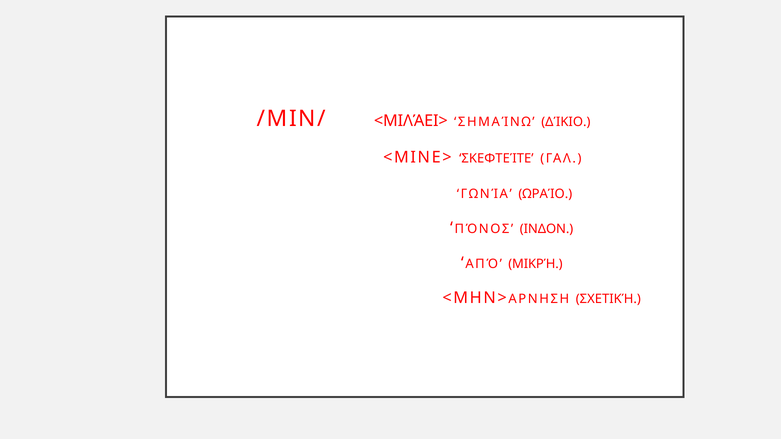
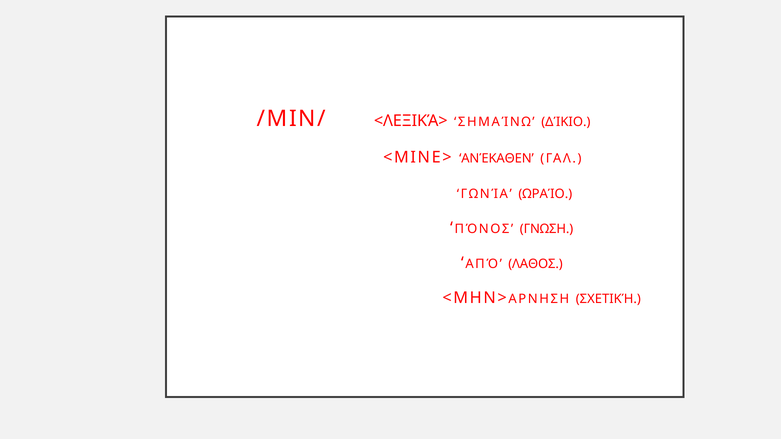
<ΜΙΛΆΕΙ>: <ΜΙΛΆΕΙ> -> <ΛΕΞΙΚΆ>
ΣΚΕΦΤΕΊΤΕ: ΣΚΕΦΤΕΊΤΕ -> ΑΝΈΚΑΘΕΝ
ΙΝΔΟΝ: ΙΝΔΟΝ -> ΓΝΩΣΗ
ΜΙΚΡΉ: ΜΙΚΡΉ -> ΛΑΘΟΣ
